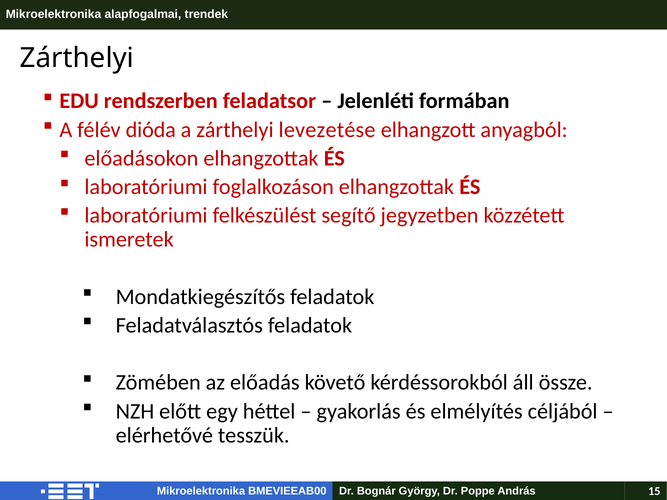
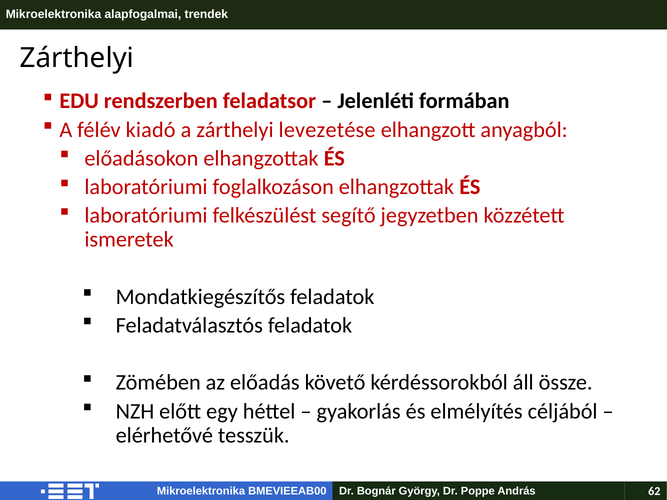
dióda: dióda -> kiadó
15: 15 -> 62
